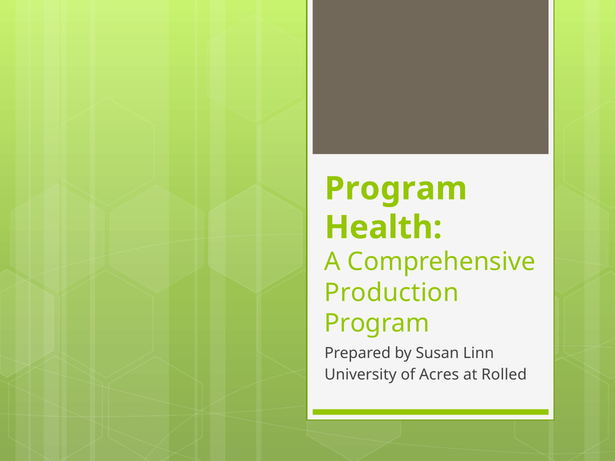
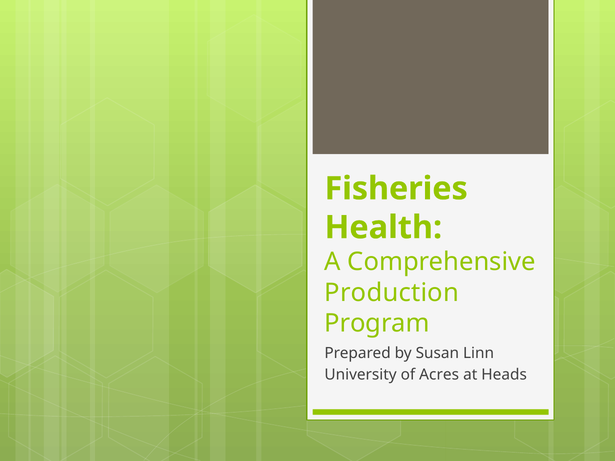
Program at (396, 189): Program -> Fisheries
Rolled: Rolled -> Heads
